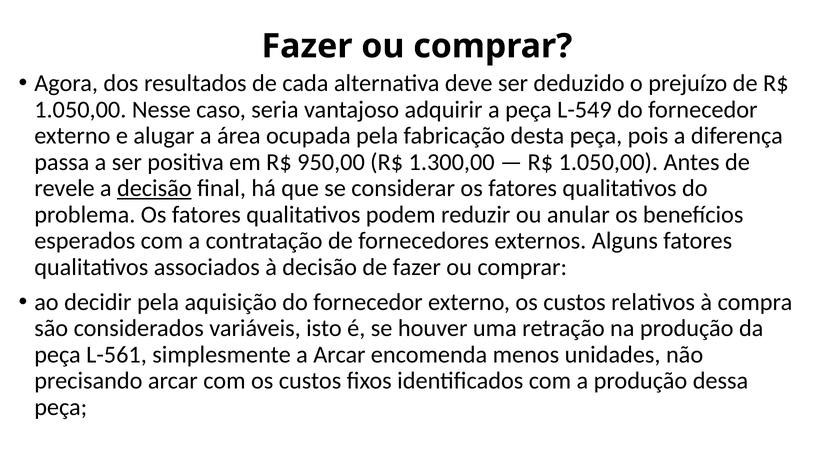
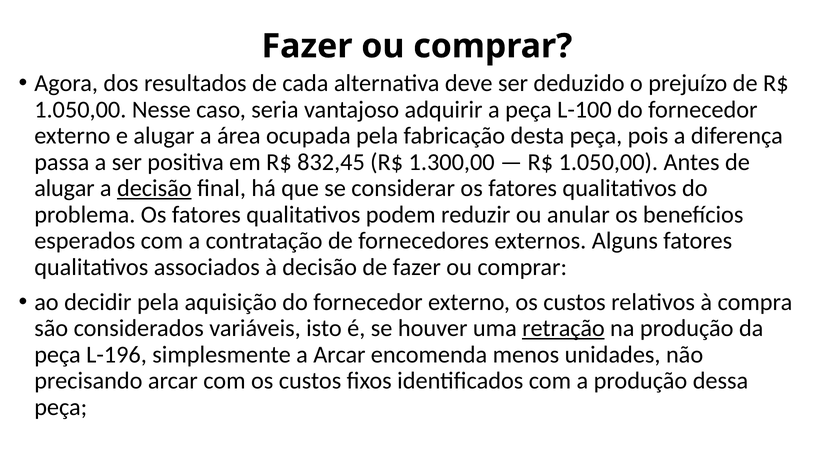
L-549: L-549 -> L-100
950,00: 950,00 -> 832,45
revele at (64, 188): revele -> alugar
retração underline: none -> present
L-561: L-561 -> L-196
